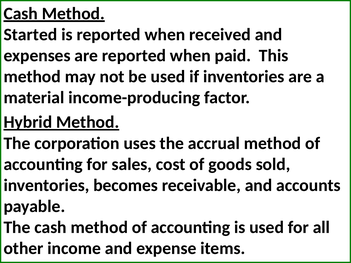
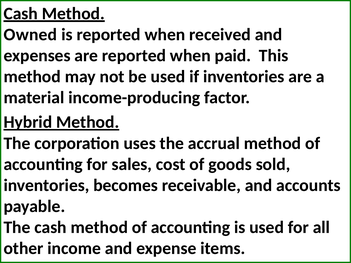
Started: Started -> Owned
